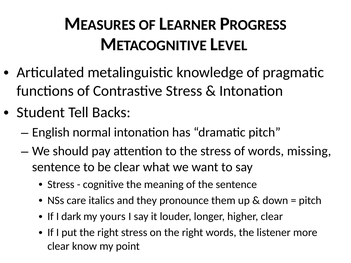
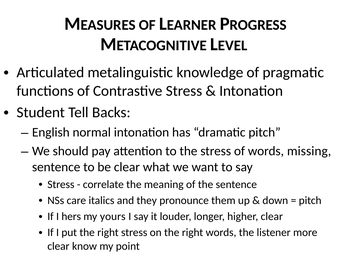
cognitive: cognitive -> correlate
dark: dark -> hers
